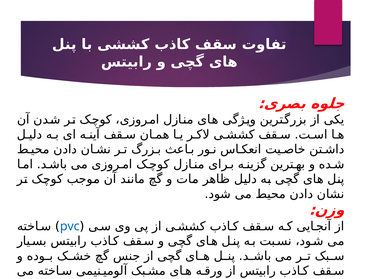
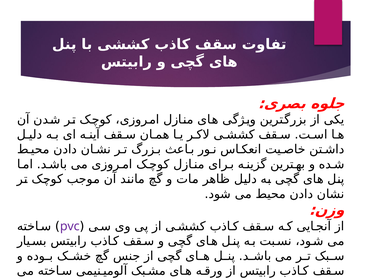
pvc colour: blue -> purple
